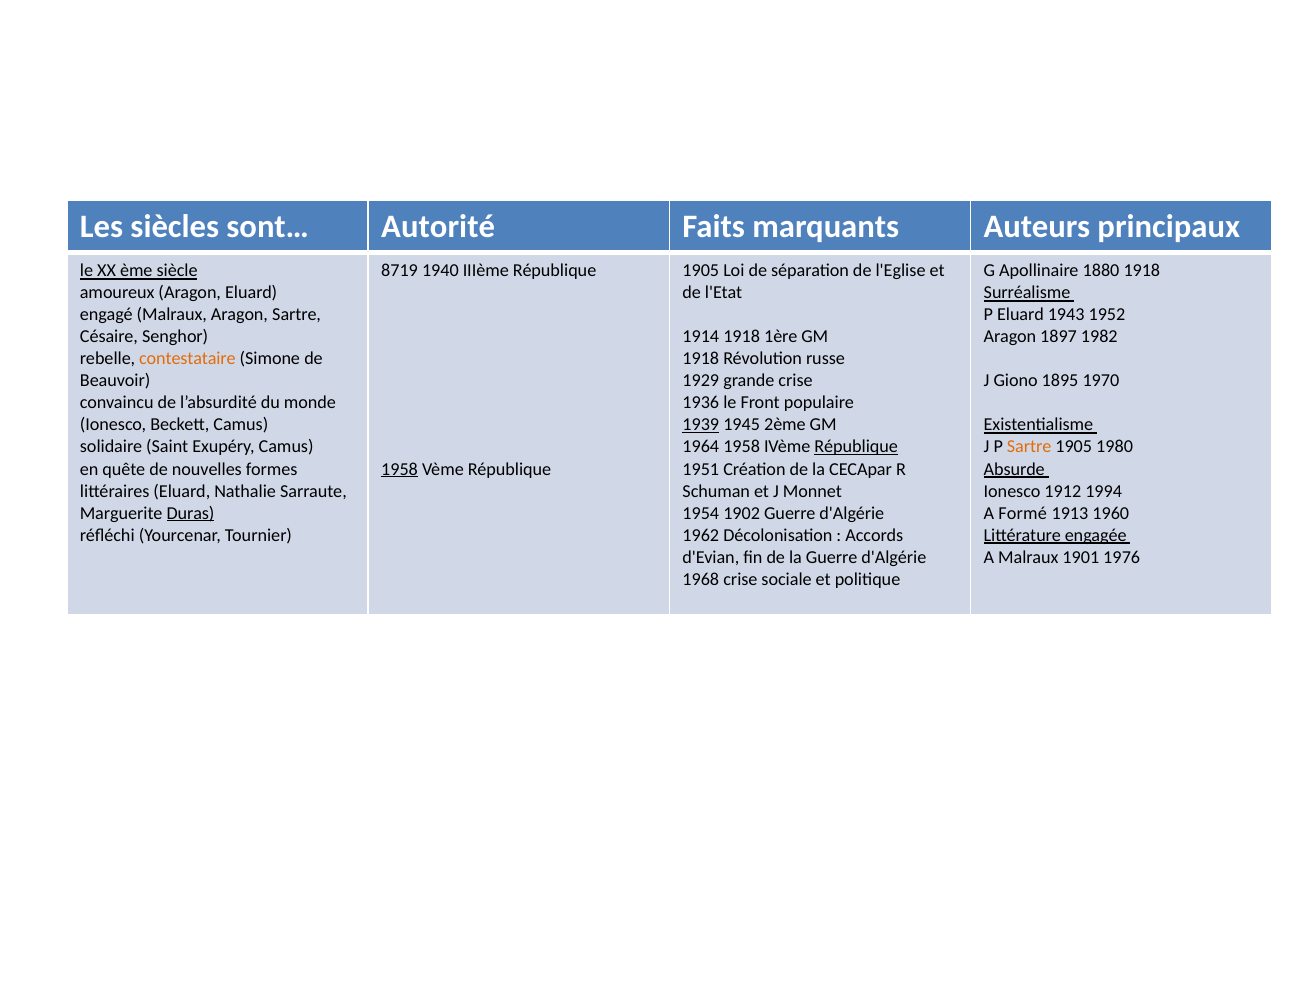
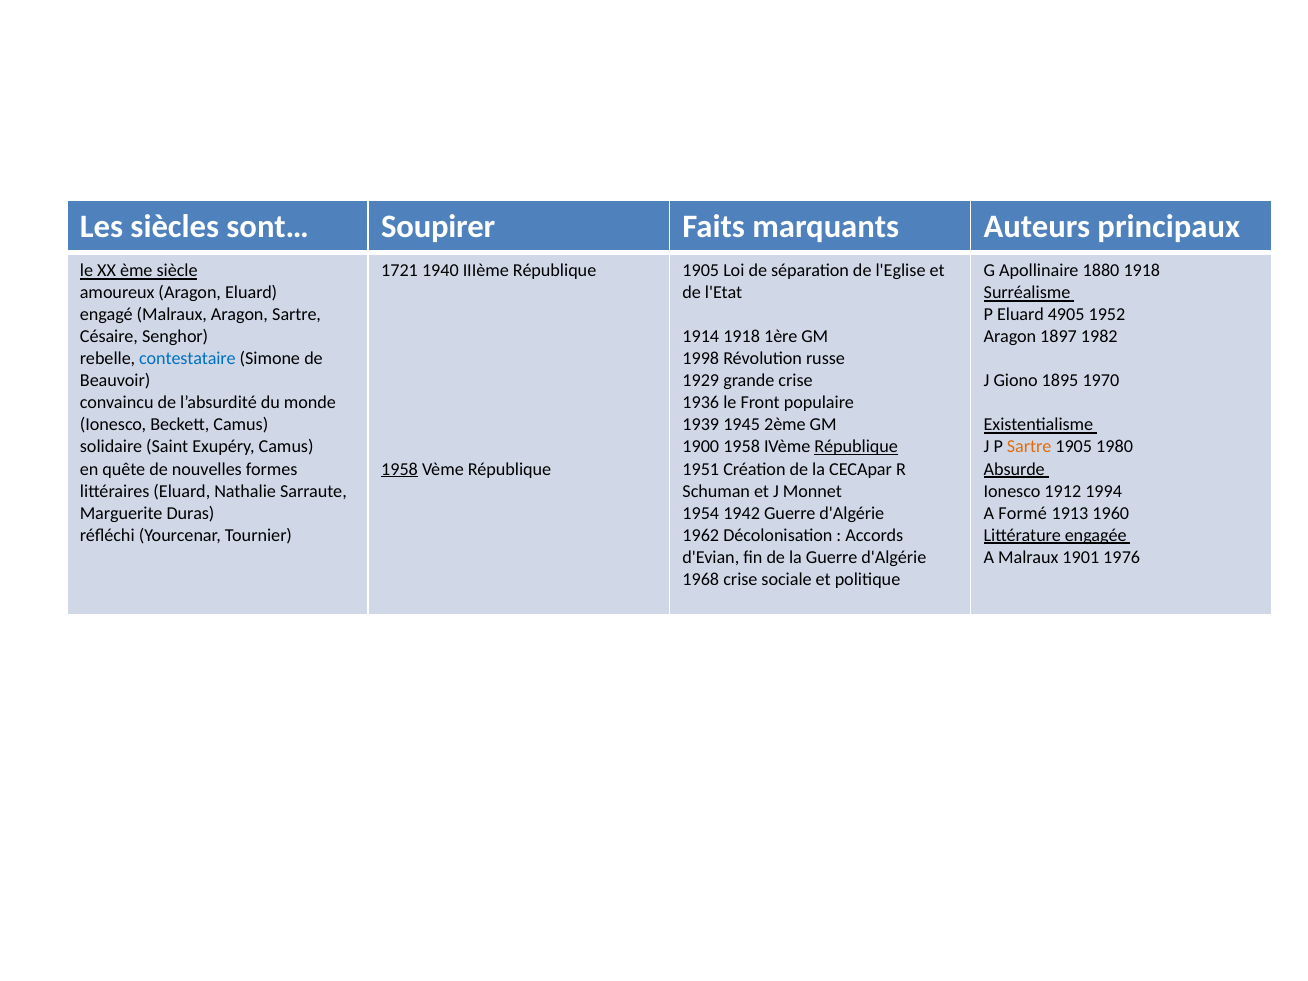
Autorité: Autorité -> Soupirer
8719: 8719 -> 1721
1943: 1943 -> 4905
contestataire colour: orange -> blue
1918 at (701, 359): 1918 -> 1998
1939 underline: present -> none
1964: 1964 -> 1900
Duras underline: present -> none
1902: 1902 -> 1942
